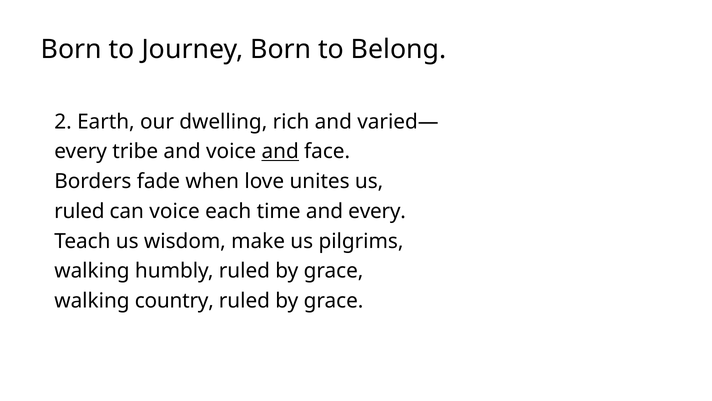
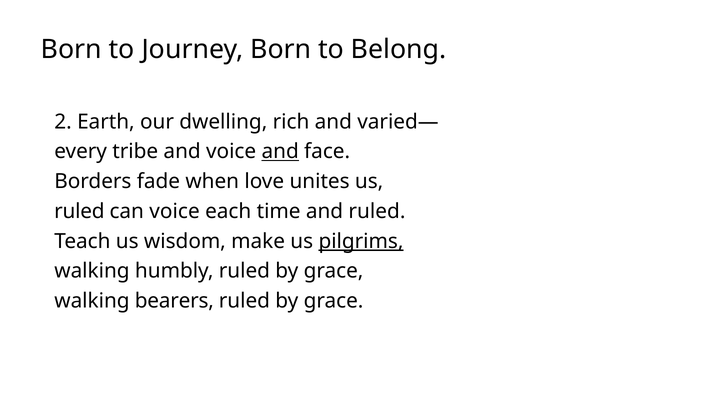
and every: every -> ruled
pilgrims underline: none -> present
country: country -> bearers
